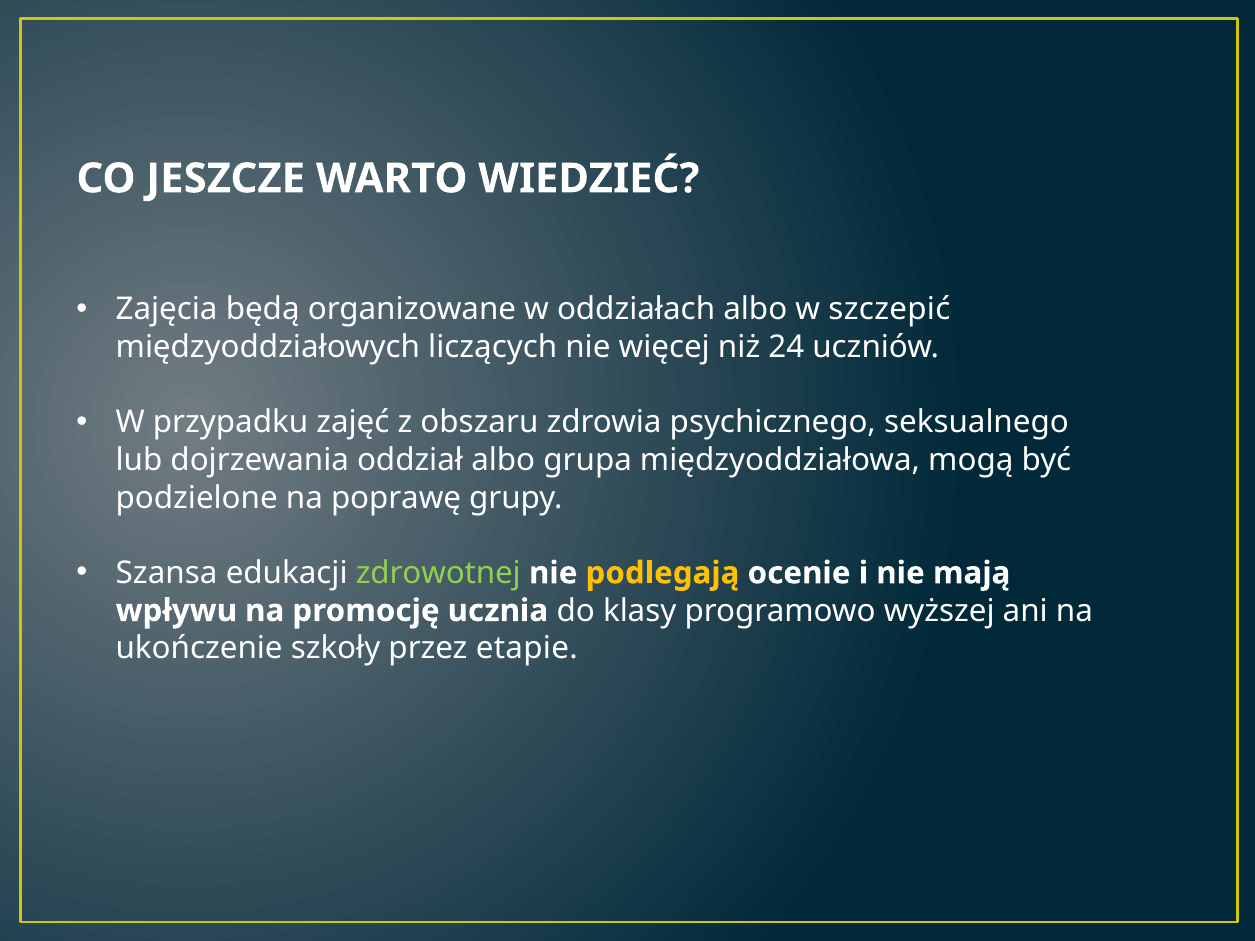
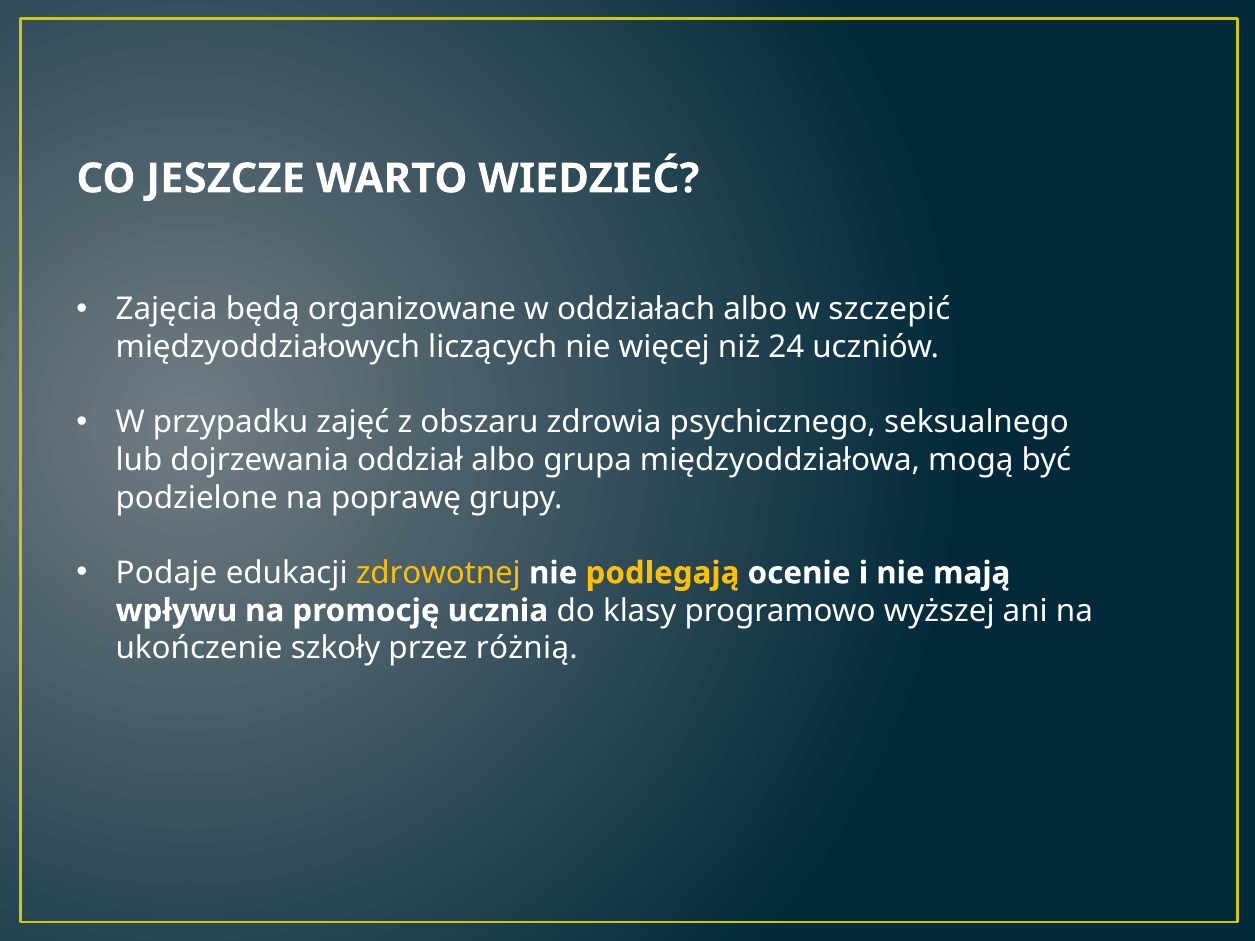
Szansa: Szansa -> Podaje
zdrowotnej colour: light green -> yellow
etapie: etapie -> różnią
